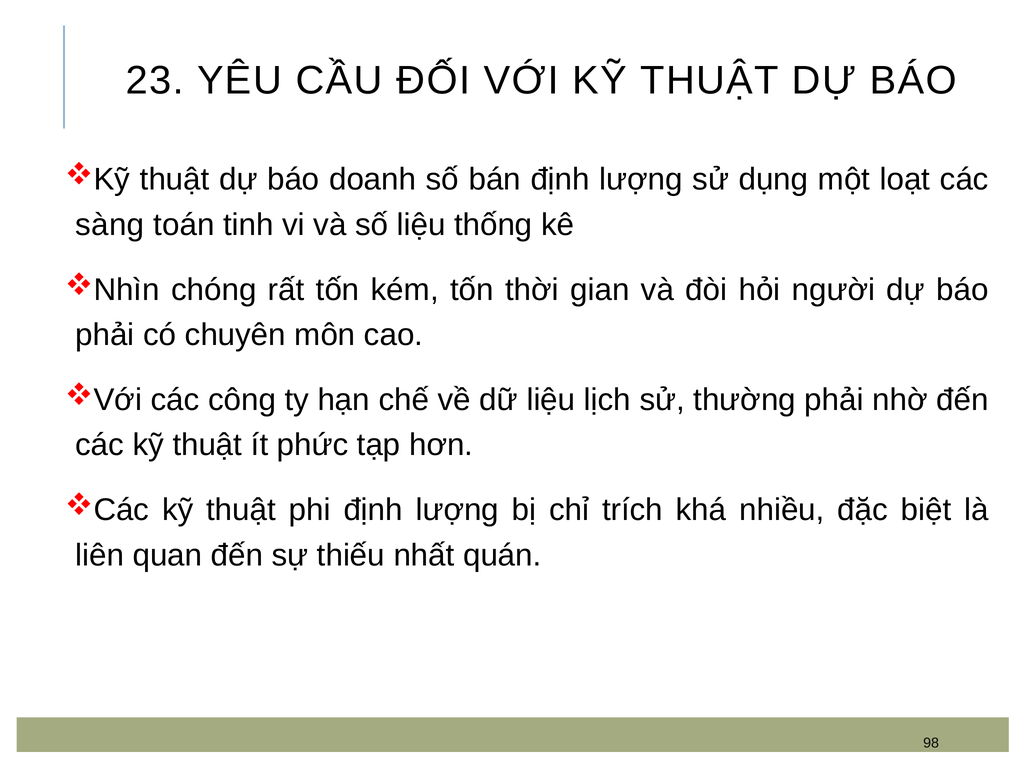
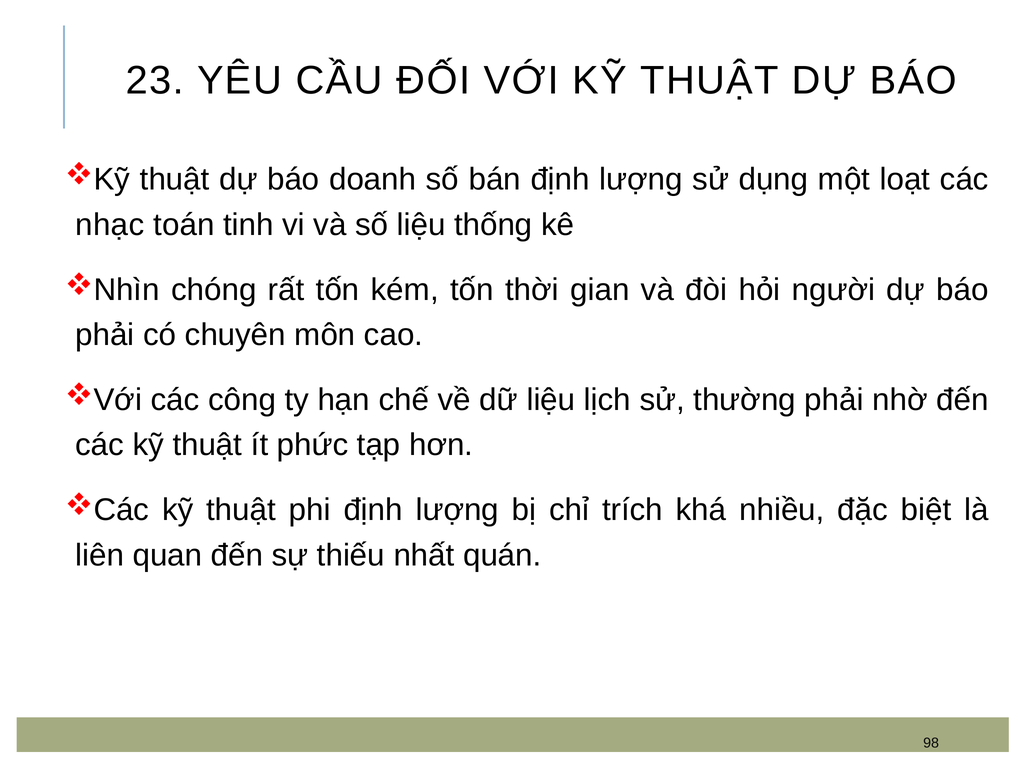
sàng: sàng -> nhạc
